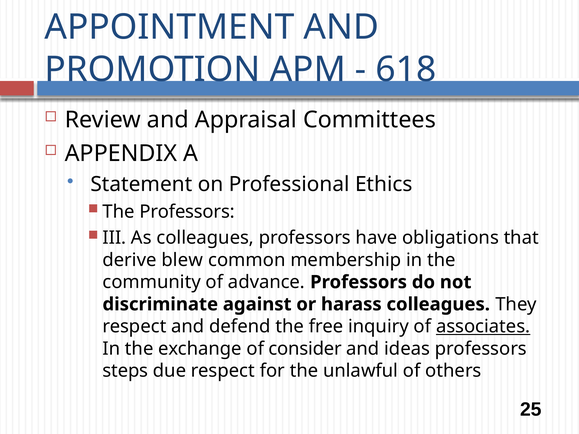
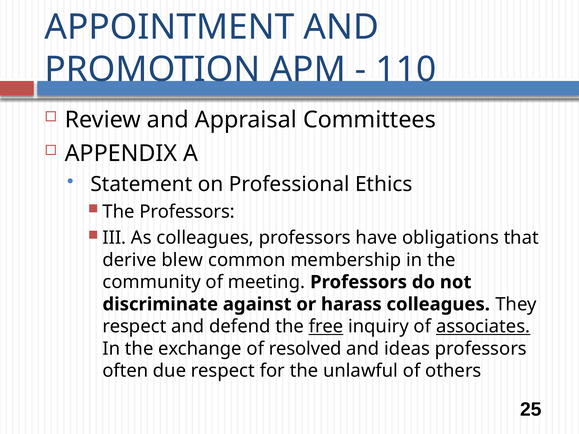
618: 618 -> 110
advance: advance -> meeting
free underline: none -> present
consider: consider -> resolved
steps: steps -> often
